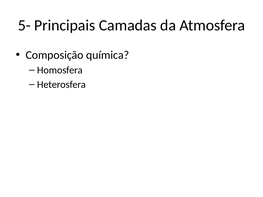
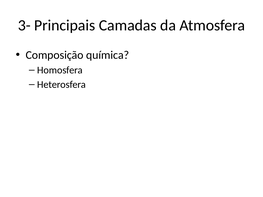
5-: 5- -> 3-
